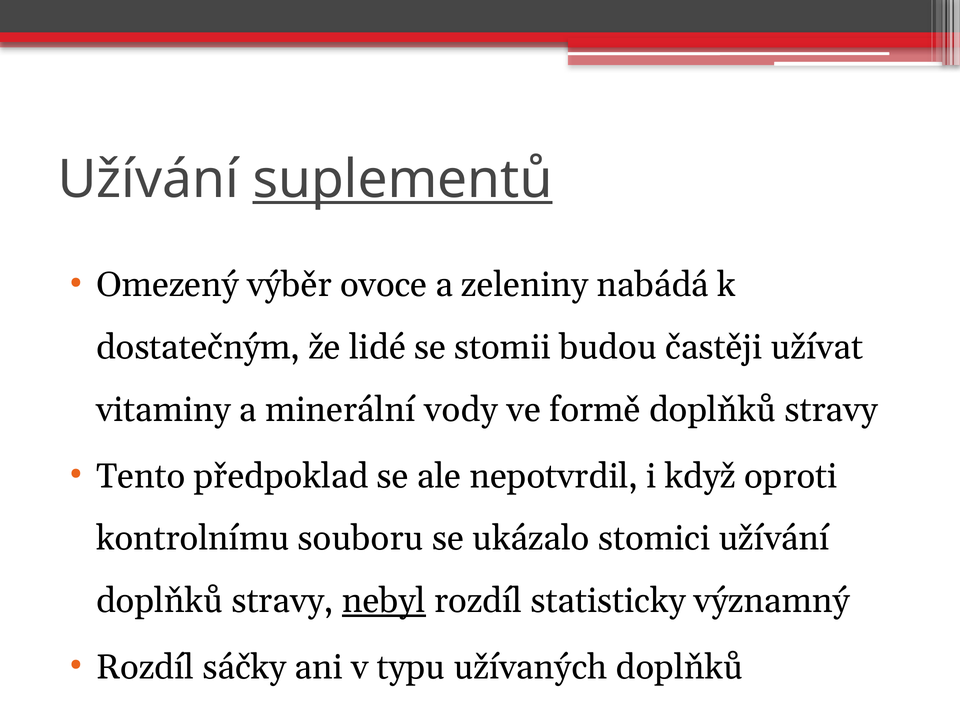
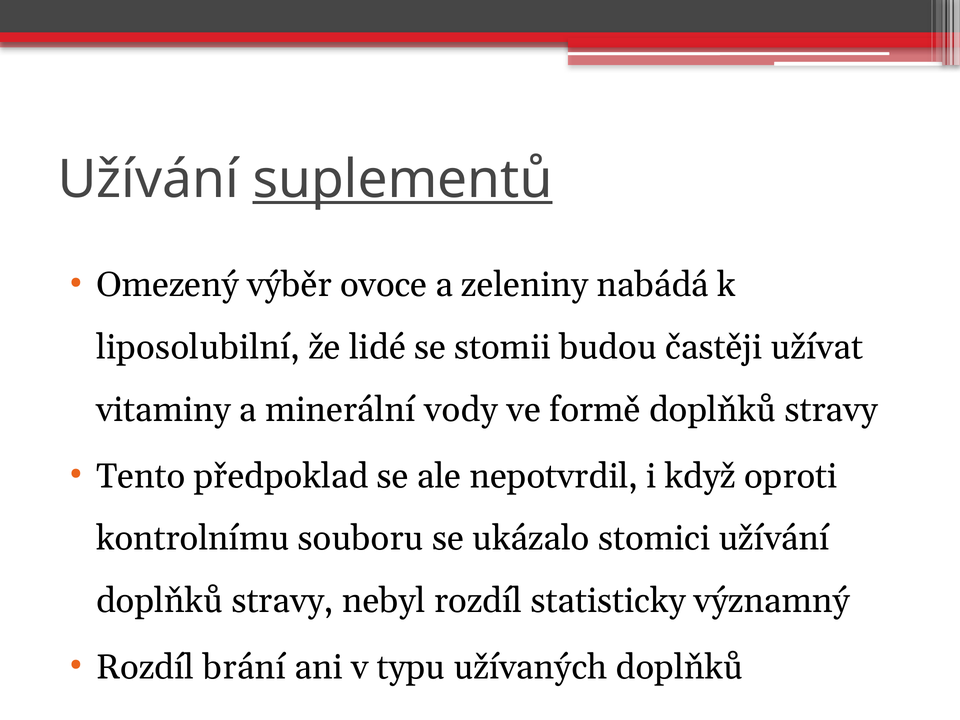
dostatečným: dostatečným -> liposolubilní
nebyl underline: present -> none
sáčky: sáčky -> brání
